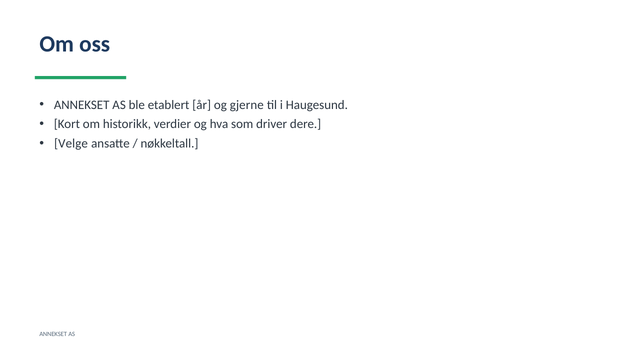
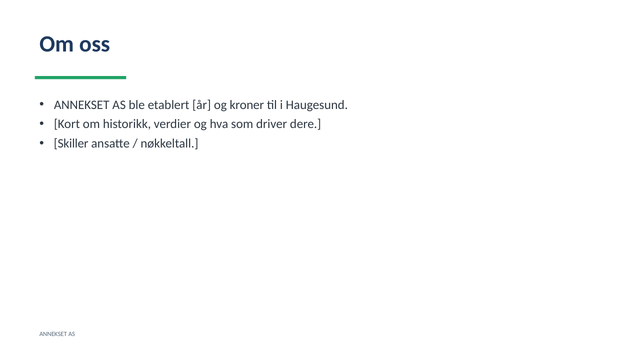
gjerne: gjerne -> kroner
Velge: Velge -> Skiller
